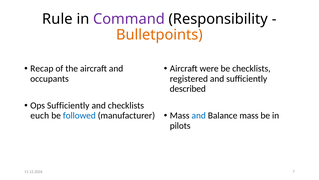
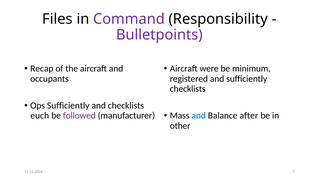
Rule: Rule -> Files
Bulletpoints colour: orange -> purple
be checklists: checklists -> minimum
described at (188, 89): described -> checklists
Balance mass: mass -> after
followed colour: blue -> purple
pilots: pilots -> other
